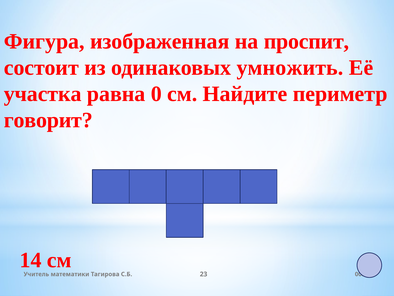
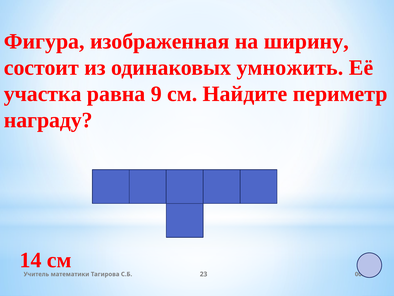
проспит: проспит -> ширину
0: 0 -> 9
говорит: говорит -> награду
